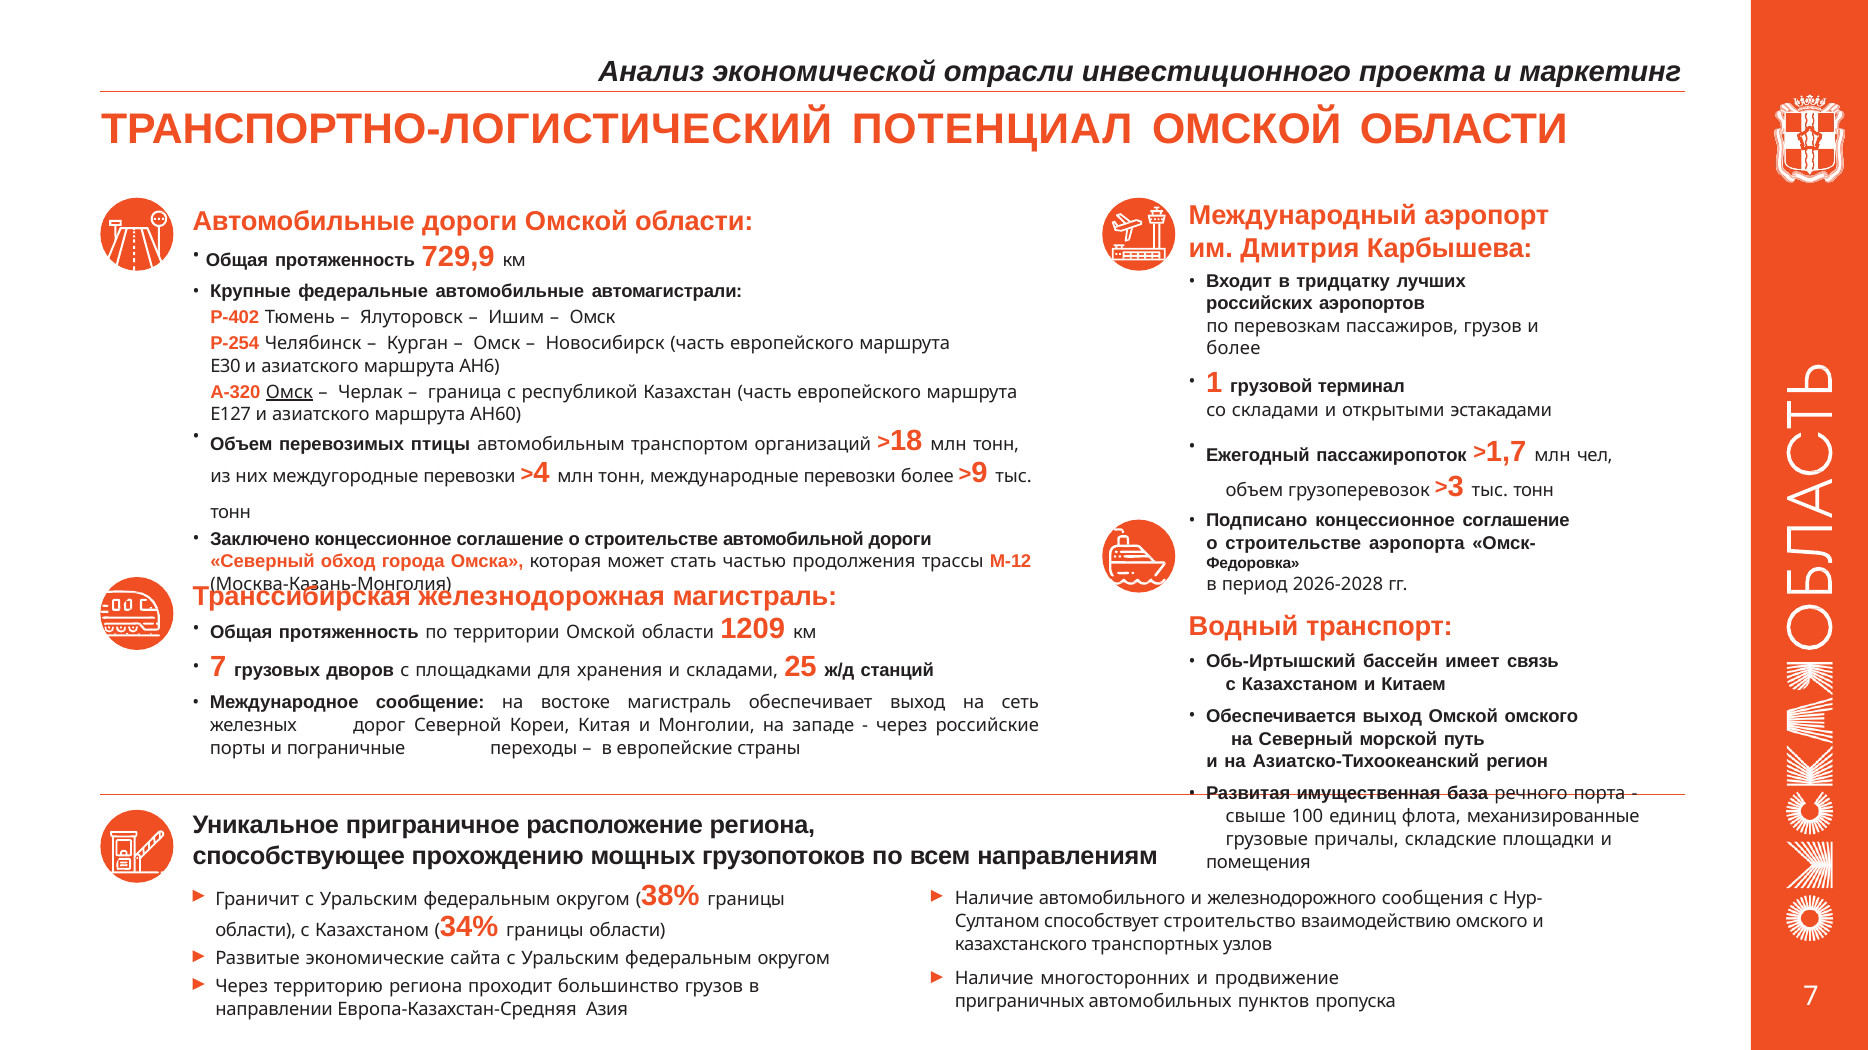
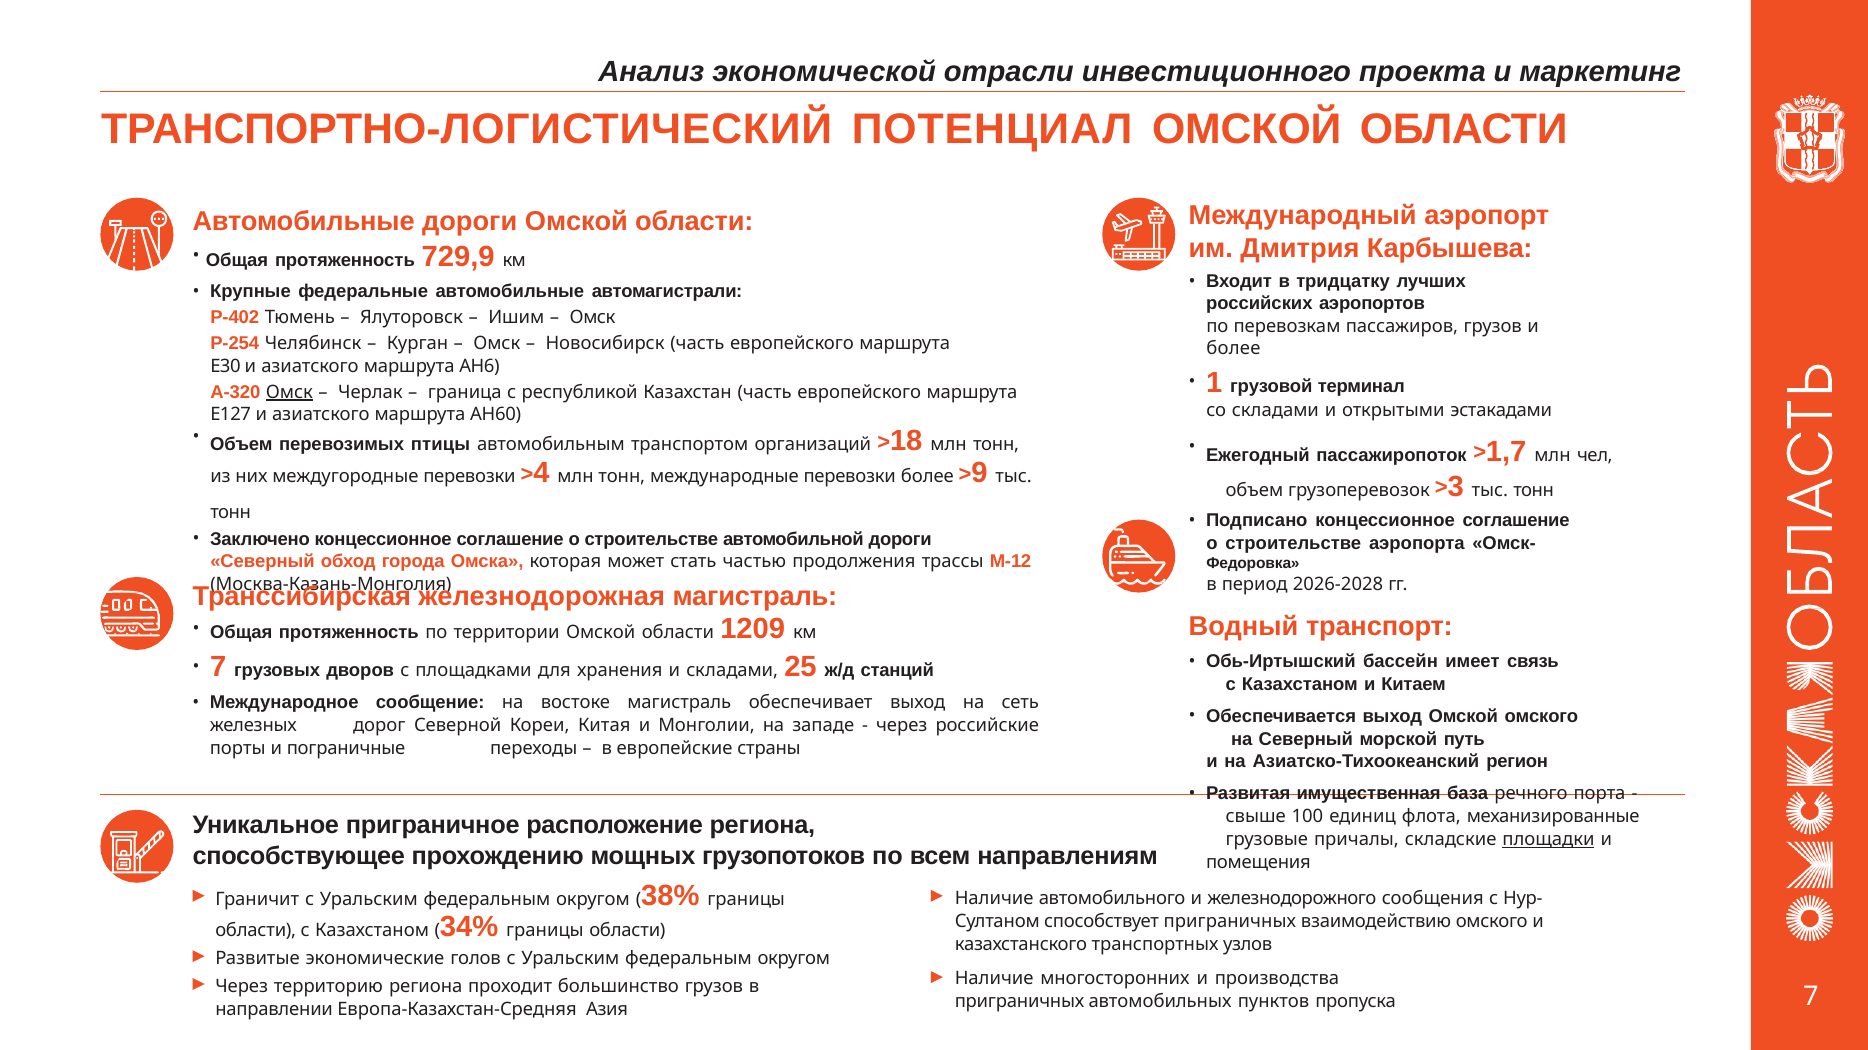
площадки underline: none -> present
способствует строительство: строительство -> приграничных
сайта: сайта -> голов
продвижение: продвижение -> производства
